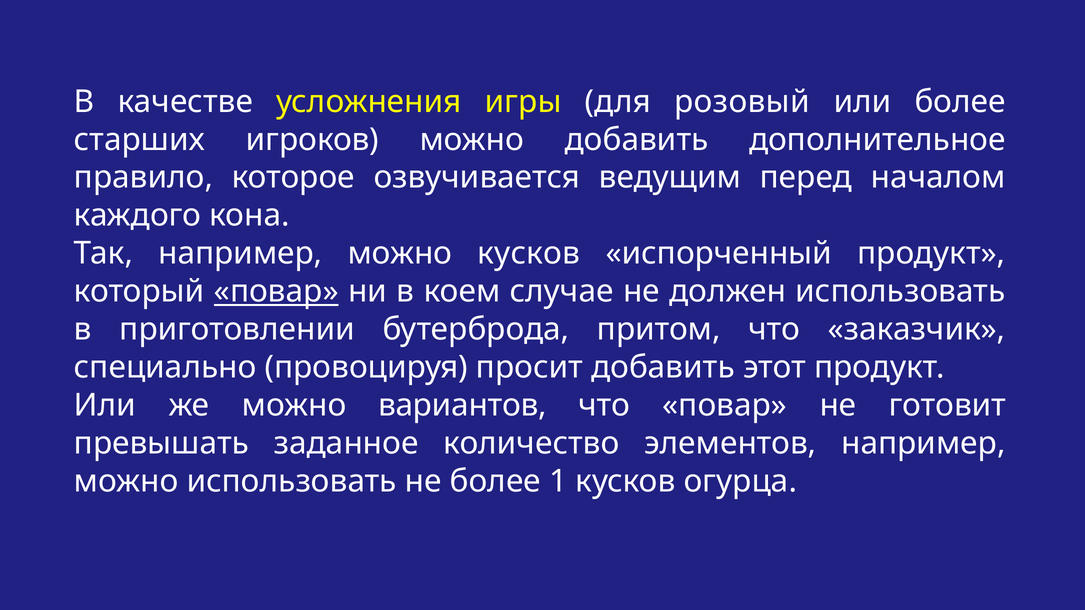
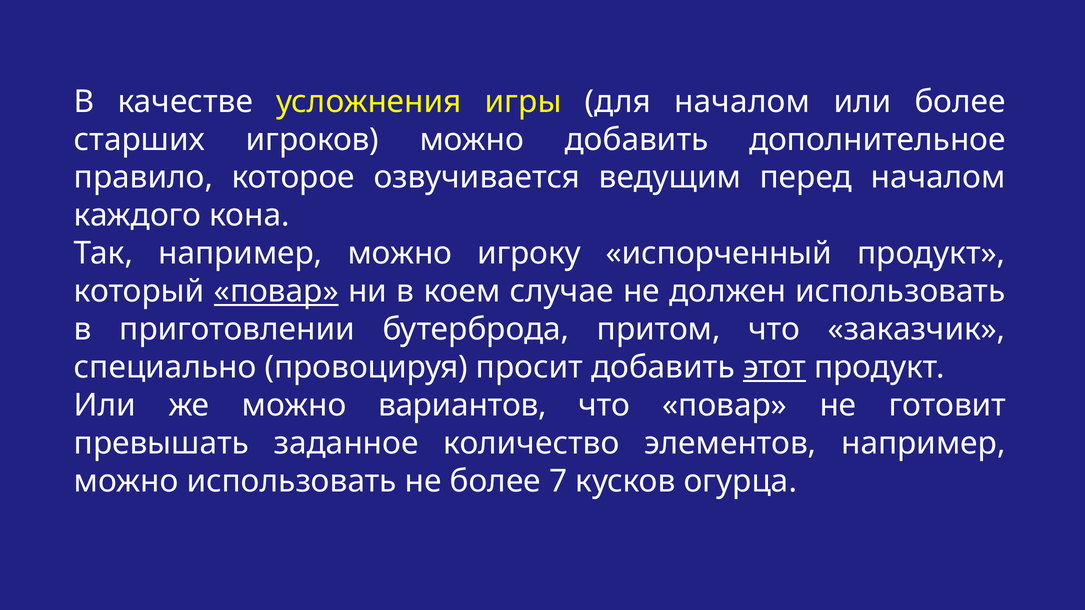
для розовый: розовый -> началом
можно кусков: кусков -> игроку
этот underline: none -> present
1: 1 -> 7
